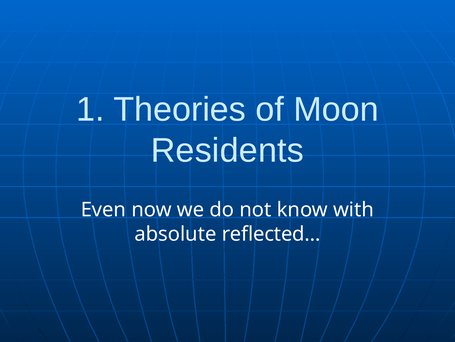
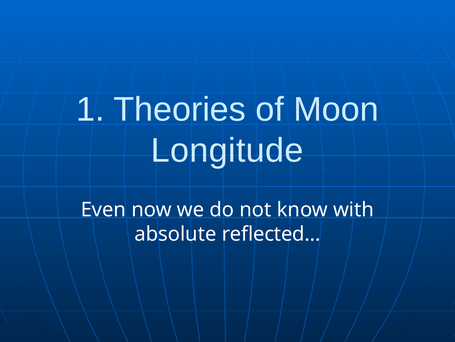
Residents: Residents -> Longitude
